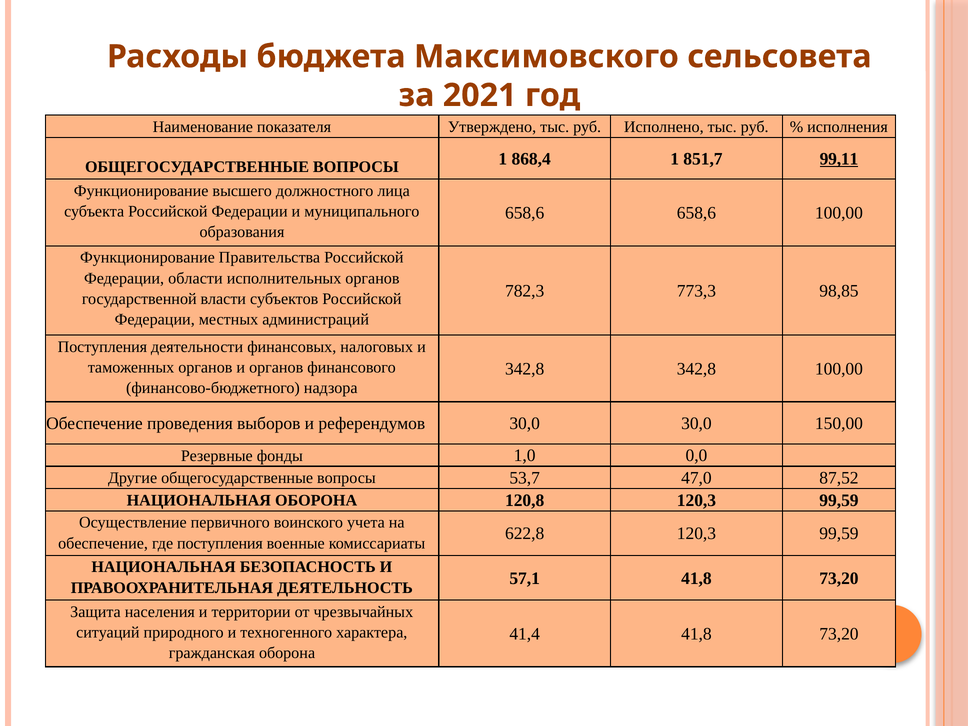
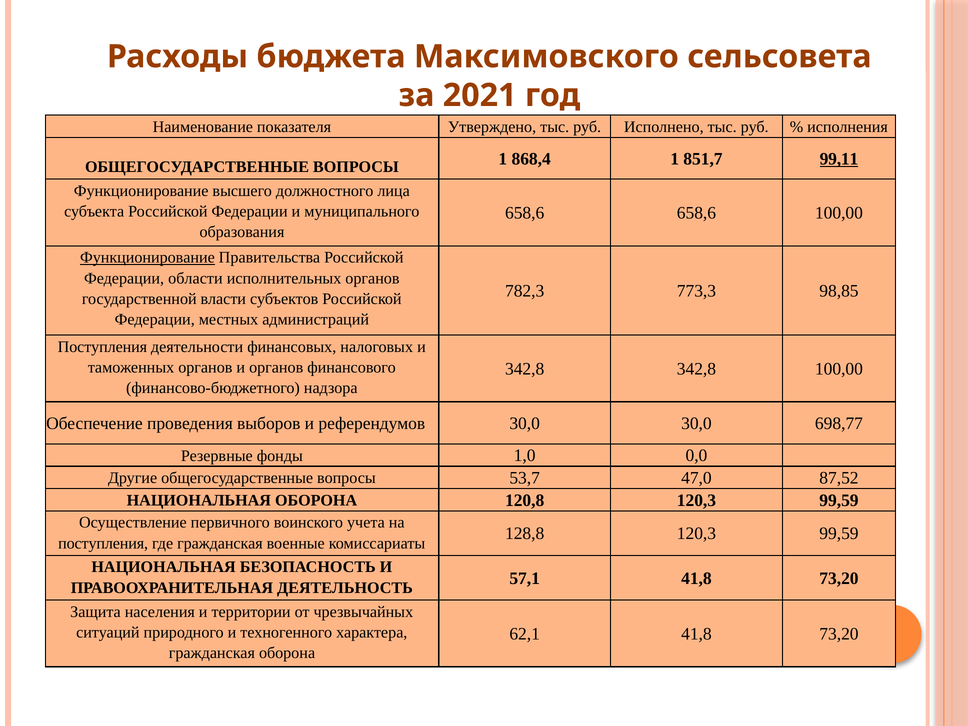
Функционирование at (147, 258) underline: none -> present
150,00: 150,00 -> 698,77
622,8: 622,8 -> 128,8
обеспечение at (103, 543): обеспечение -> поступления
где поступления: поступления -> гражданская
41,4: 41,4 -> 62,1
